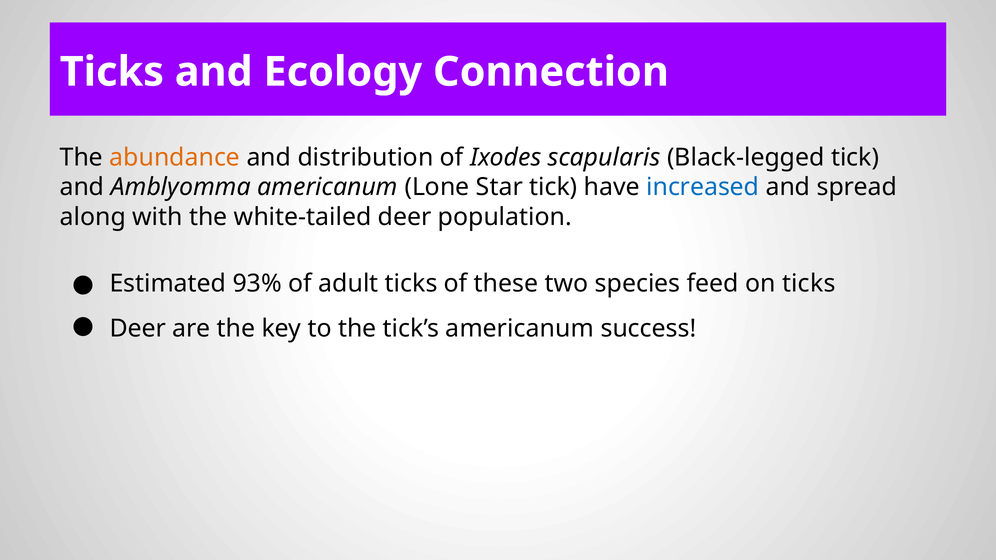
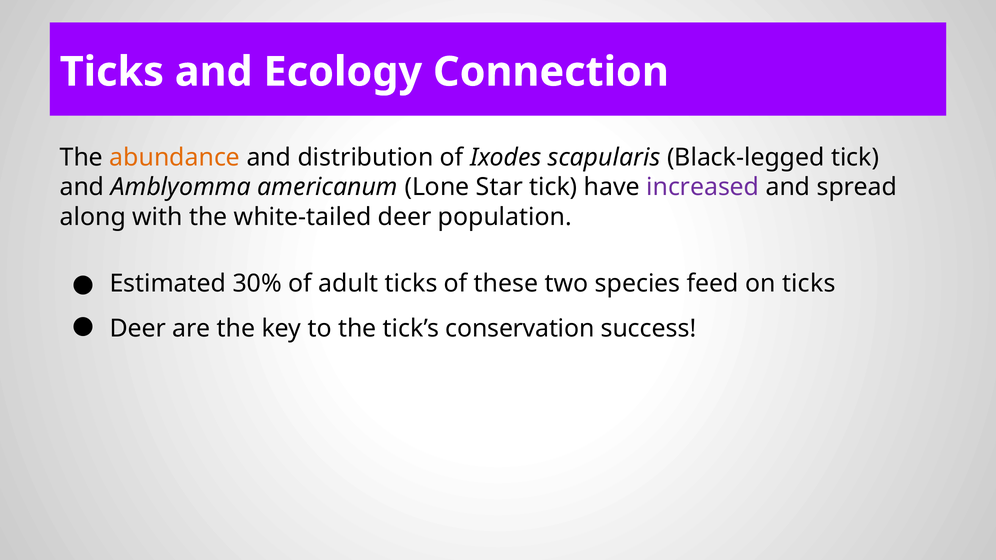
increased colour: blue -> purple
93%: 93% -> 30%
tick’s americanum: americanum -> conservation
